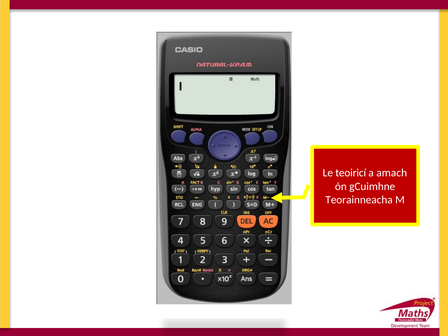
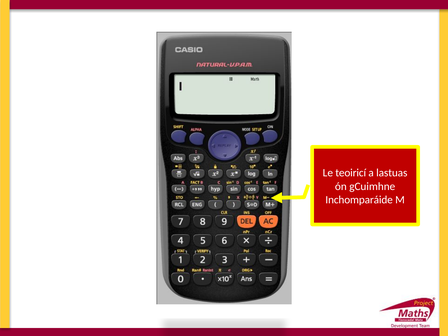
amach: amach -> lastuas
Teorainneacha: Teorainneacha -> Inchomparáide
